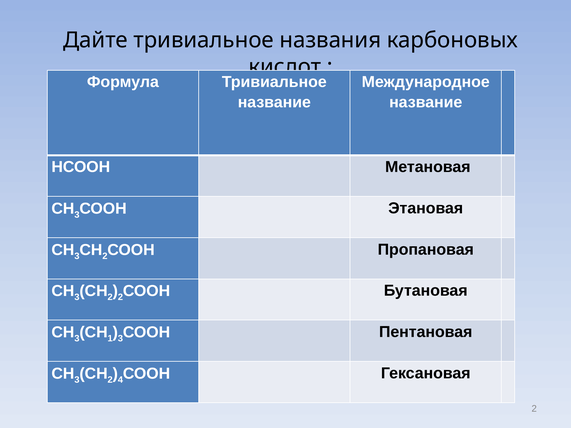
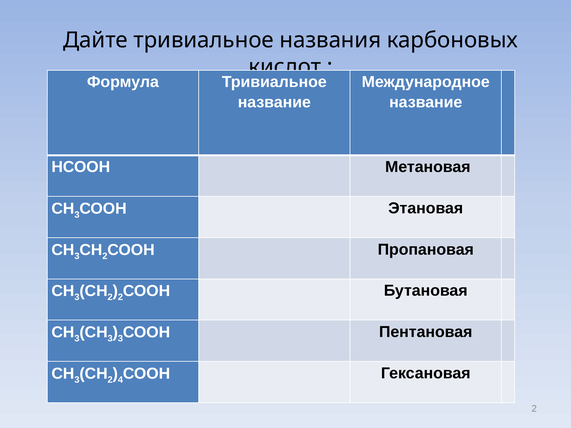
1 at (110, 339): 1 -> 3
